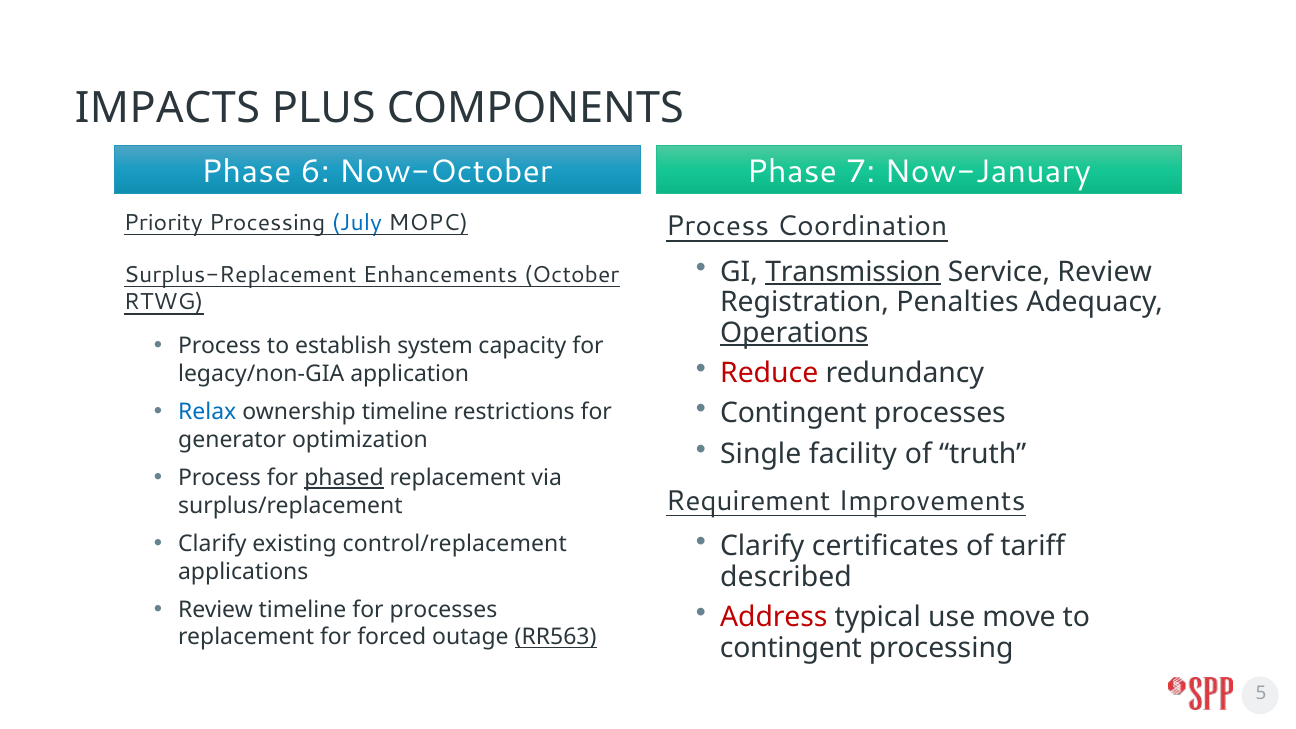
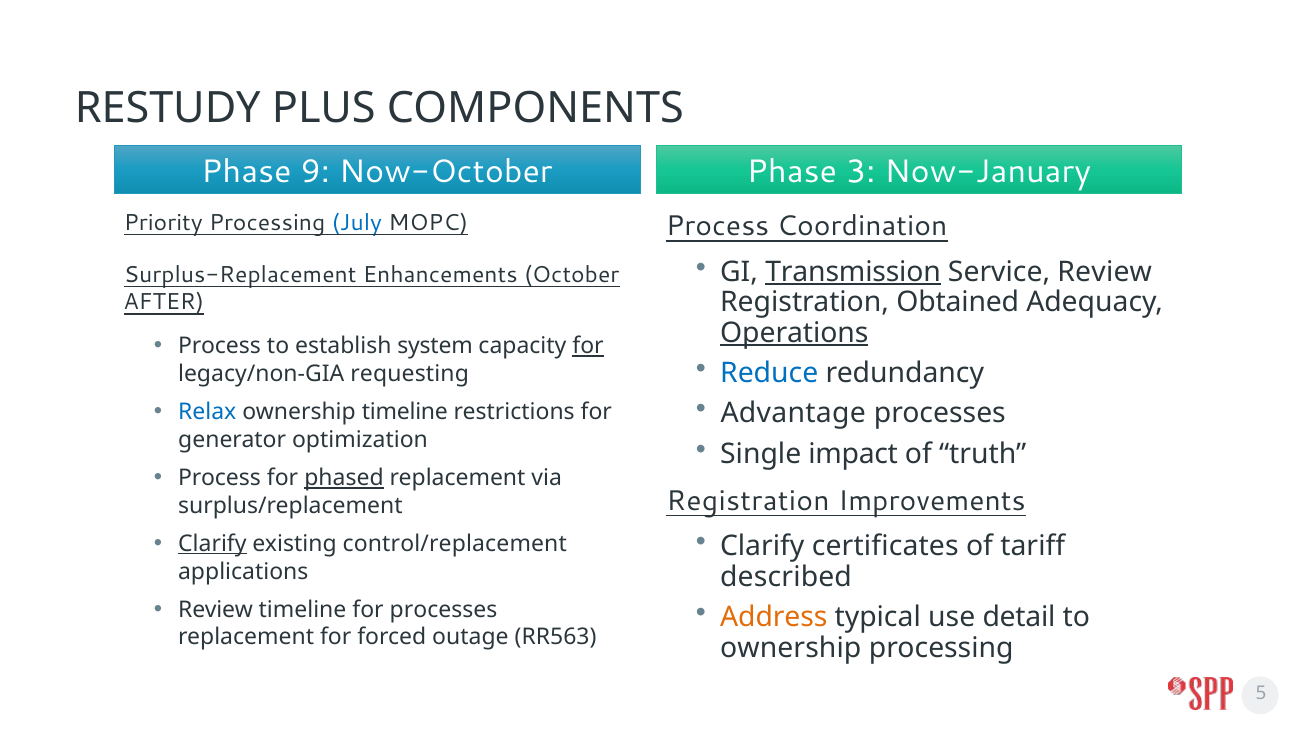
IMPACTS: IMPACTS -> RESTUDY
6: 6 -> 9
7: 7 -> 3
RTWG: RTWG -> AFTER
Penalties: Penalties -> Obtained
for at (588, 346) underline: none -> present
Reduce colour: red -> blue
application: application -> requesting
Contingent at (793, 413): Contingent -> Advantage
facility: facility -> impact
Requirement at (748, 501): Requirement -> Registration
Clarify at (212, 544) underline: none -> present
Address colour: red -> orange
move: move -> detail
RR563 underline: present -> none
contingent at (791, 648): contingent -> ownership
